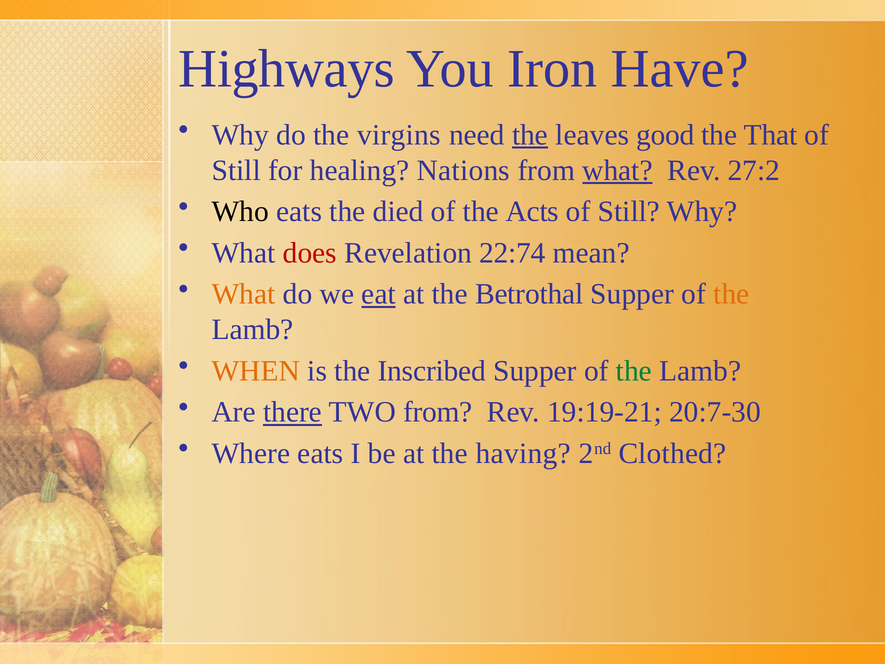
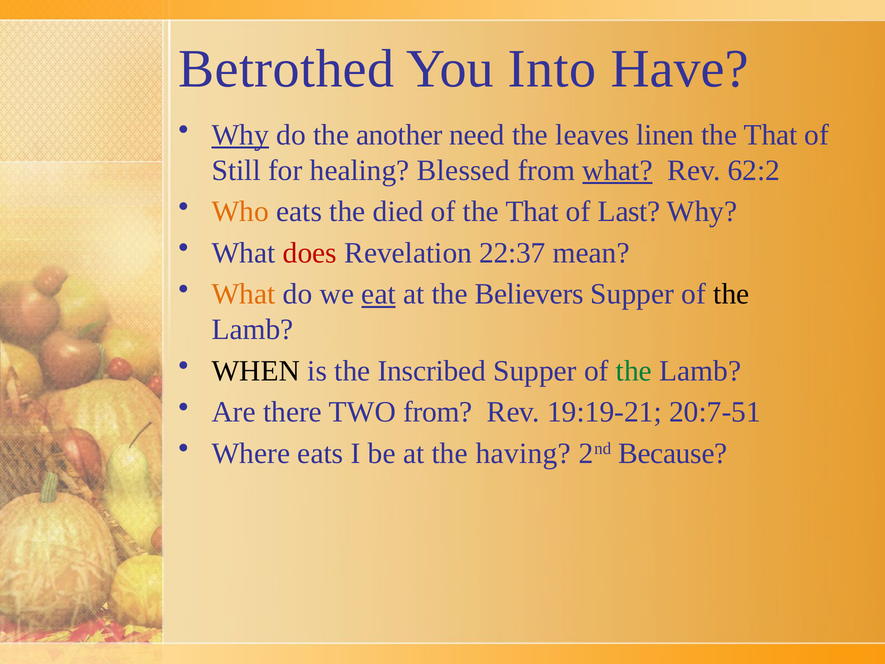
Highways: Highways -> Betrothed
Iron: Iron -> Into
Why at (240, 135) underline: none -> present
virgins: virgins -> another
the at (530, 135) underline: present -> none
good: good -> linen
Nations: Nations -> Blessed
27:2: 27:2 -> 62:2
Who colour: black -> orange
of the Acts: Acts -> That
Still at (629, 212): Still -> Last
22:74: 22:74 -> 22:37
Betrothal: Betrothal -> Believers
the at (731, 294) colour: orange -> black
WHEN colour: orange -> black
there underline: present -> none
20:7-30: 20:7-30 -> 20:7-51
Clothed: Clothed -> Because
